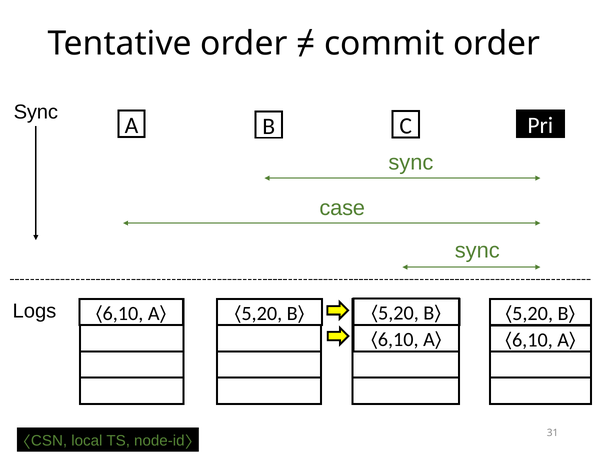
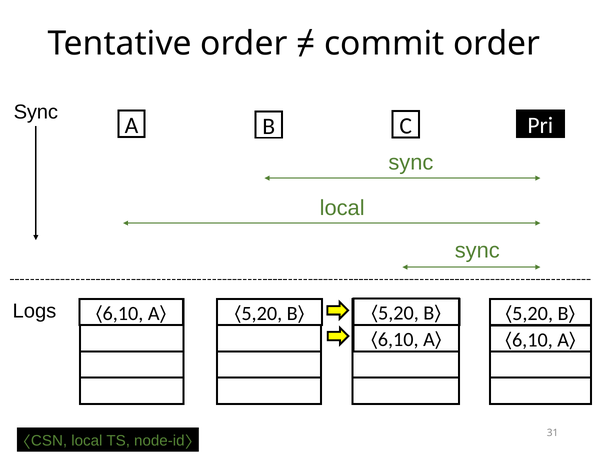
case at (342, 208): case -> local
